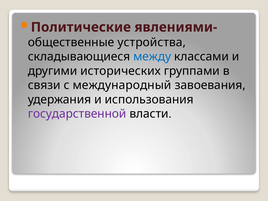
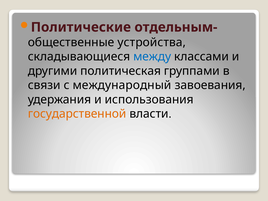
явлениями-: явлениями- -> отдельным-
исторических: исторических -> политическая
государственной colour: purple -> orange
